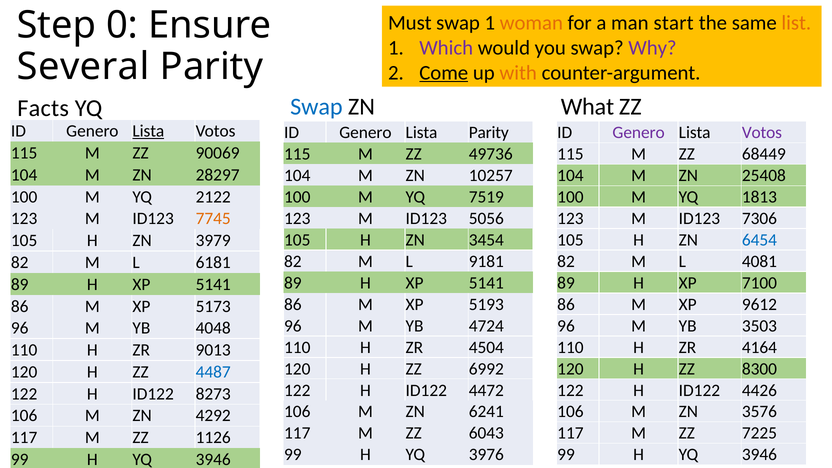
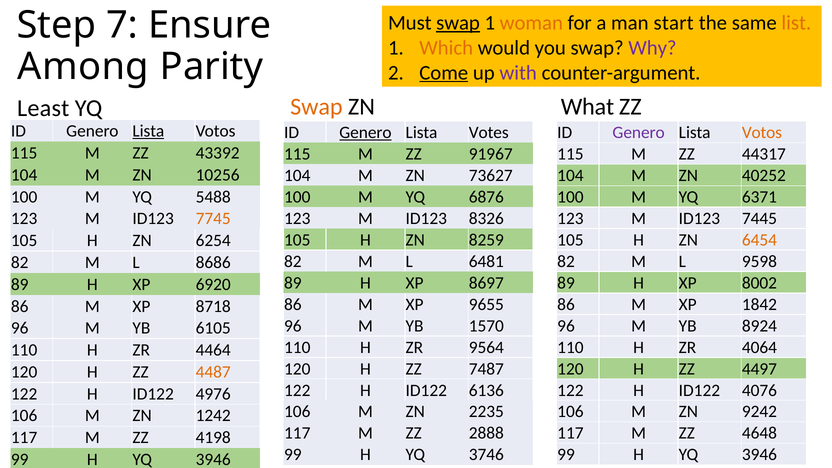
swap at (458, 23) underline: none -> present
0: 0 -> 7
Which colour: purple -> orange
Several: Several -> Among
with colour: orange -> purple
Swap at (316, 107) colour: blue -> orange
Facts: Facts -> Least
Genero at (365, 133) underline: none -> present
Lista Parity: Parity -> Votes
Votos at (762, 133) colour: purple -> orange
90069: 90069 -> 43392
49736: 49736 -> 91967
68449: 68449 -> 44317
28297: 28297 -> 10256
10257: 10257 -> 73627
25408: 25408 -> 40252
2122: 2122 -> 5488
7519: 7519 -> 6876
1813: 1813 -> 6371
5056: 5056 -> 8326
7306: 7306 -> 7445
3454: 3454 -> 8259
6454 colour: blue -> orange
3979: 3979 -> 6254
9181: 9181 -> 6481
4081: 4081 -> 9598
6181: 6181 -> 8686
5141 at (486, 283): 5141 -> 8697
7100: 7100 -> 8002
5141 at (213, 284): 5141 -> 6920
5193: 5193 -> 9655
9612: 9612 -> 1842
5173: 5173 -> 8718
4724: 4724 -> 1570
3503: 3503 -> 8924
4048: 4048 -> 6105
4504: 4504 -> 9564
4164: 4164 -> 4064
9013: 9013 -> 4464
6992: 6992 -> 7487
8300: 8300 -> 4497
4487 colour: blue -> orange
4472: 4472 -> 6136
4426: 4426 -> 4076
8273: 8273 -> 4976
6241: 6241 -> 2235
3576: 3576 -> 9242
4292: 4292 -> 1242
6043: 6043 -> 2888
7225: 7225 -> 4648
1126: 1126 -> 4198
3976: 3976 -> 3746
